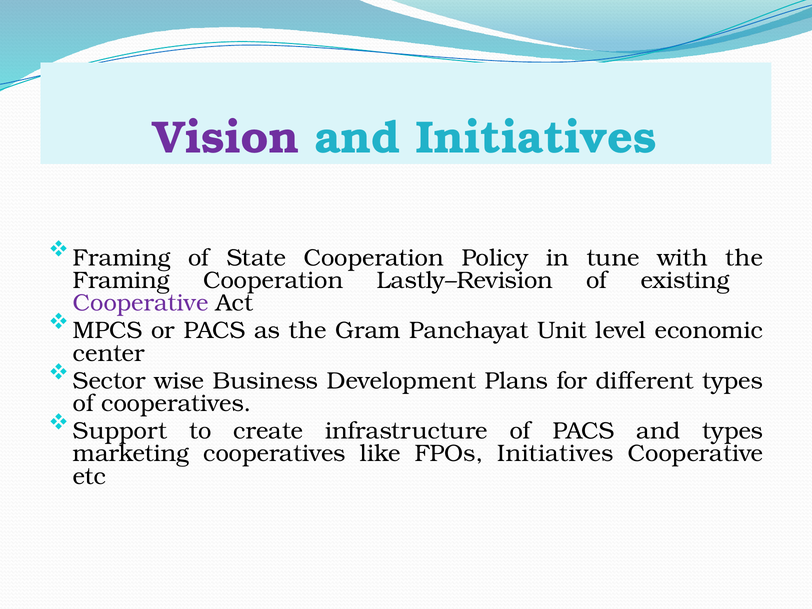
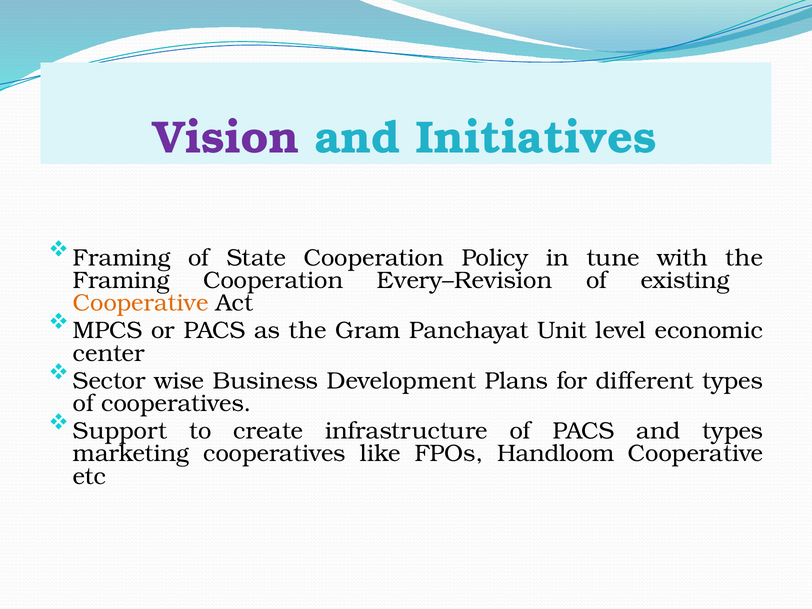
Lastly–Revision: Lastly–Revision -> Every–Revision
Cooperative at (141, 303) colour: purple -> orange
FPOs Initiatives: Initiatives -> Handloom
